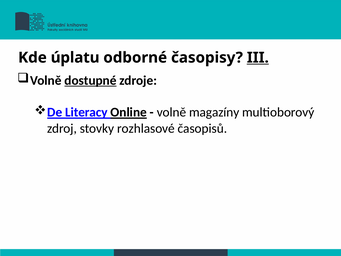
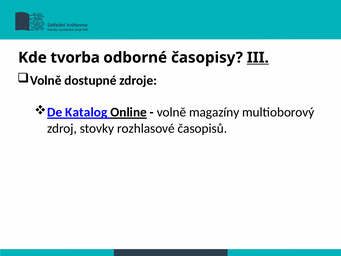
úplatu: úplatu -> tvorba
dostupné underline: present -> none
Literacy: Literacy -> Katalog
